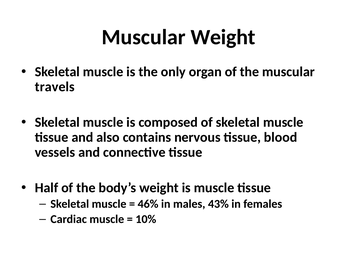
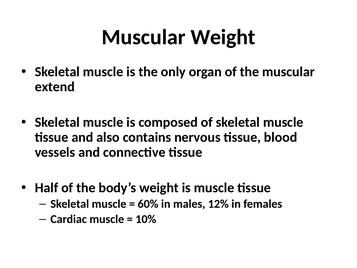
travels: travels -> extend
46%: 46% -> 60%
43%: 43% -> 12%
